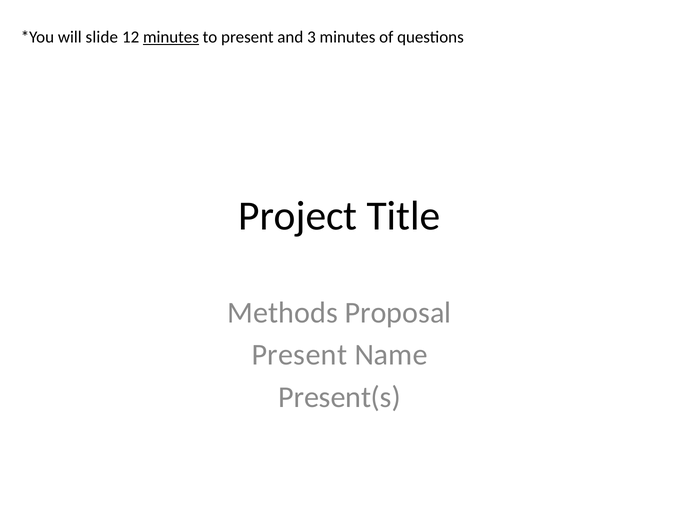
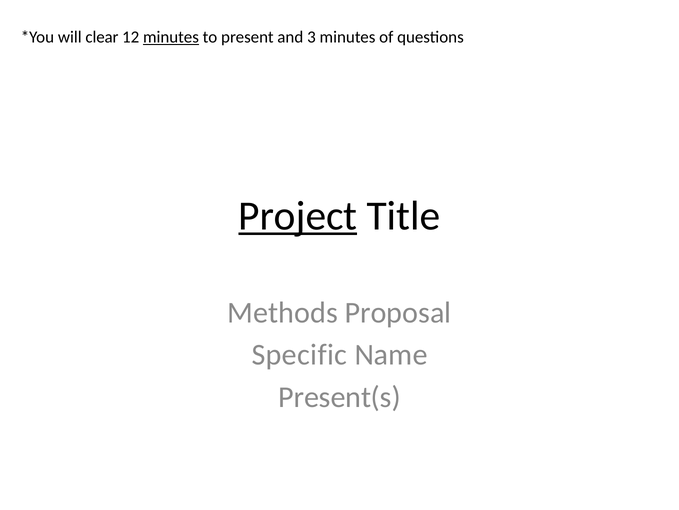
slide: slide -> clear
Project underline: none -> present
Present at (299, 354): Present -> Specific
